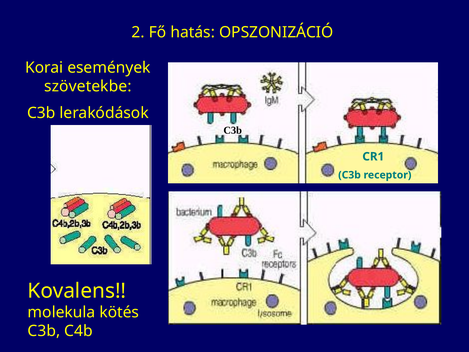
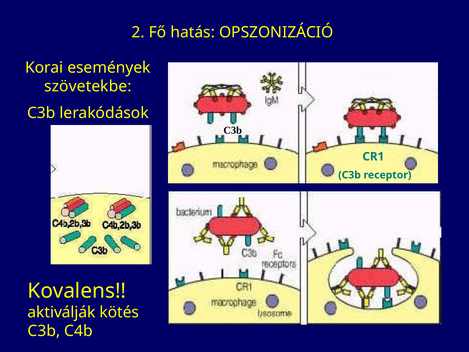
molekula: molekula -> aktiválják
